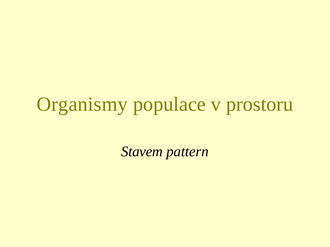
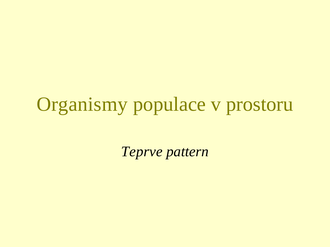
Stavem: Stavem -> Teprve
